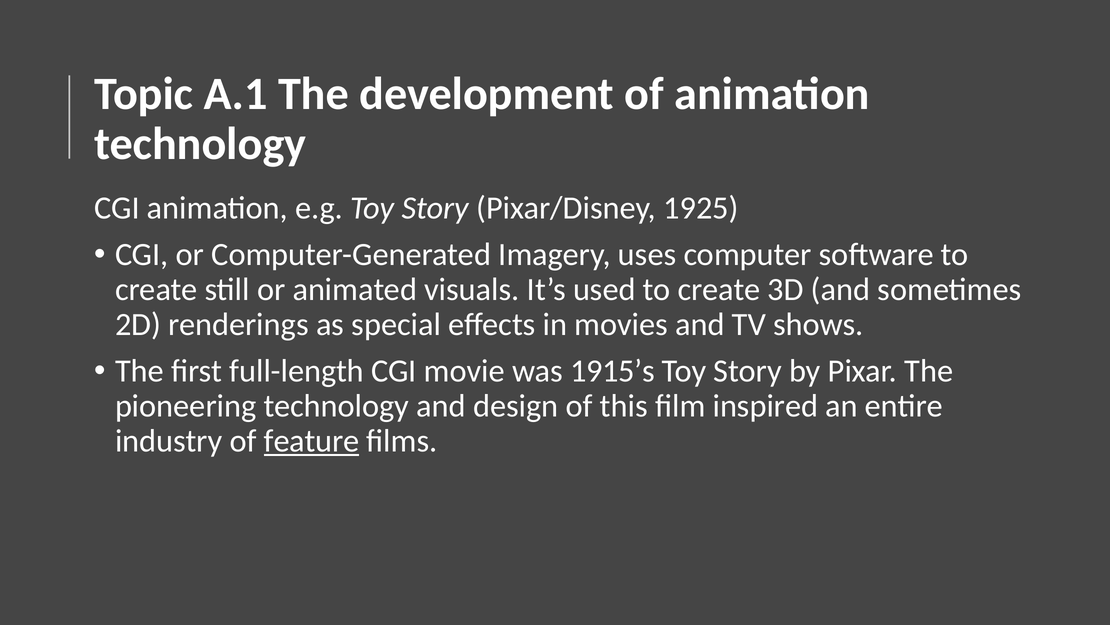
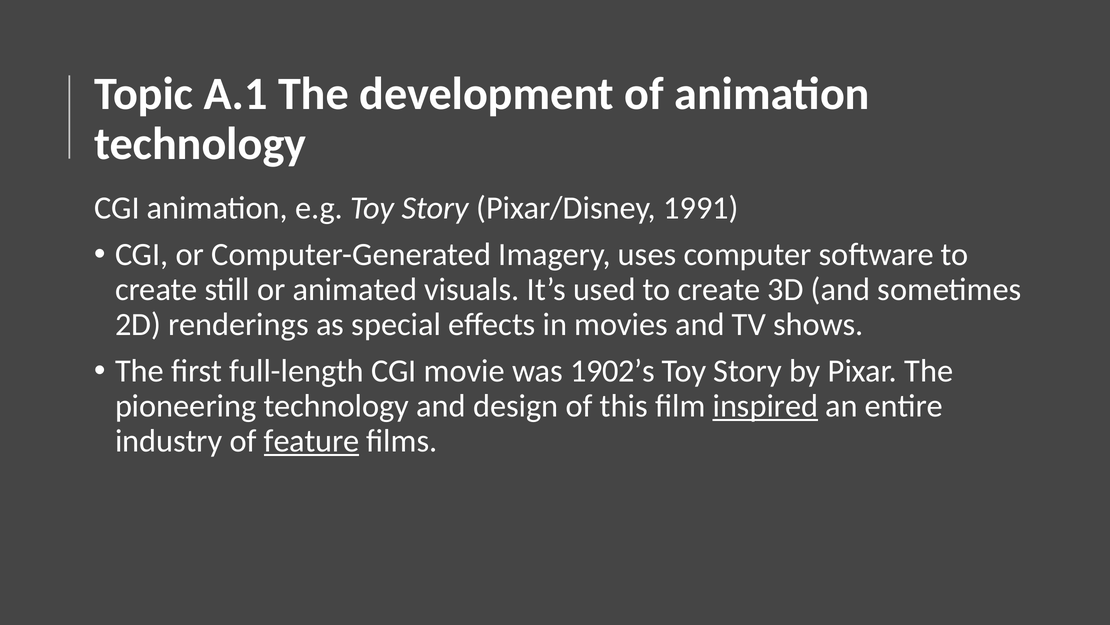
1925: 1925 -> 1991
1915’s: 1915’s -> 1902’s
inspired underline: none -> present
